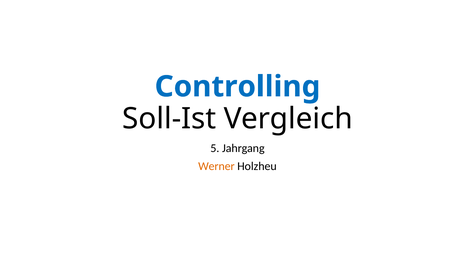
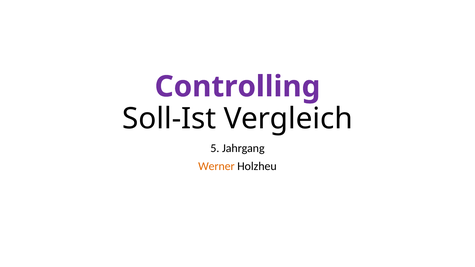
Controlling colour: blue -> purple
